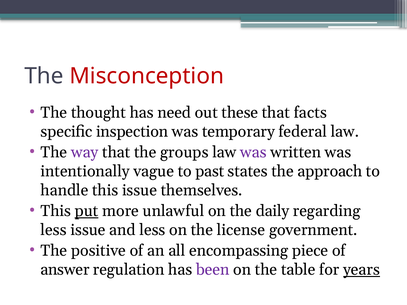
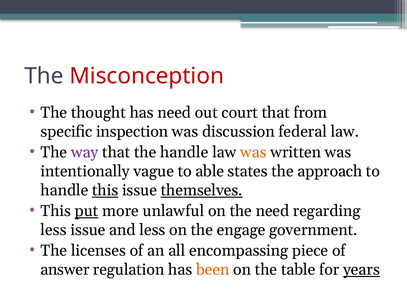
these: these -> court
facts: facts -> from
temporary: temporary -> discussion
the groups: groups -> handle
was at (254, 152) colour: purple -> orange
past: past -> able
this at (105, 190) underline: none -> present
themselves underline: none -> present
the daily: daily -> need
license: license -> engage
positive: positive -> licenses
been colour: purple -> orange
